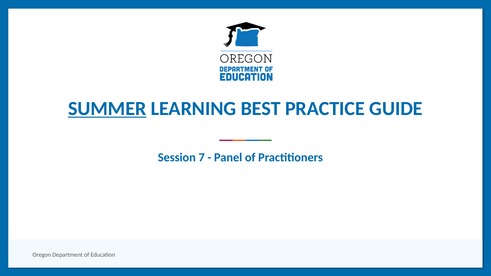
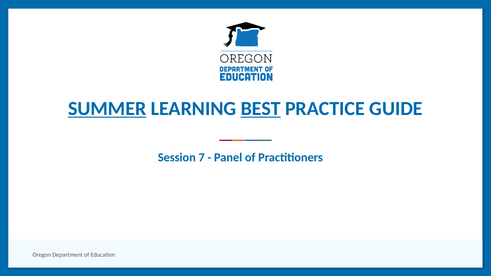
BEST underline: none -> present
